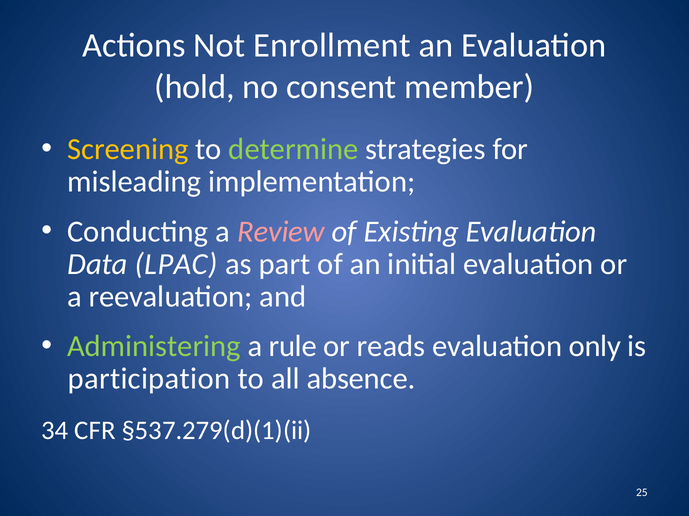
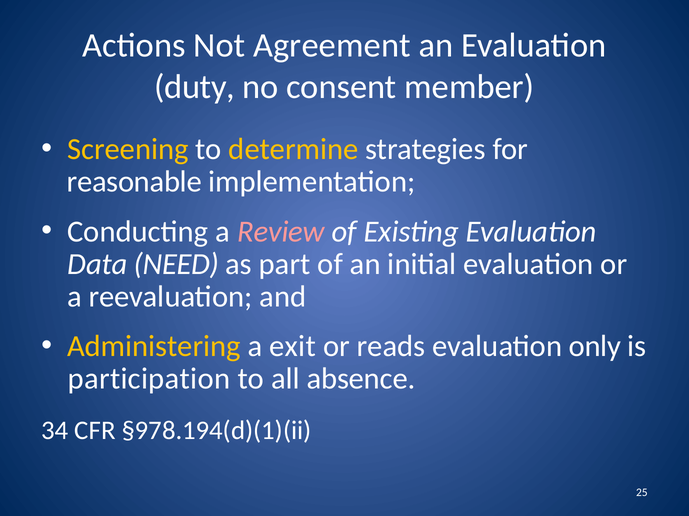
Enrollment: Enrollment -> Agreement
hold: hold -> duty
determine colour: light green -> yellow
misleading: misleading -> reasonable
LPAC: LPAC -> NEED
Administering colour: light green -> yellow
rule: rule -> exit
§537.279(d)(1)(ii: §537.279(d)(1)(ii -> §978.194(d)(1)(ii
